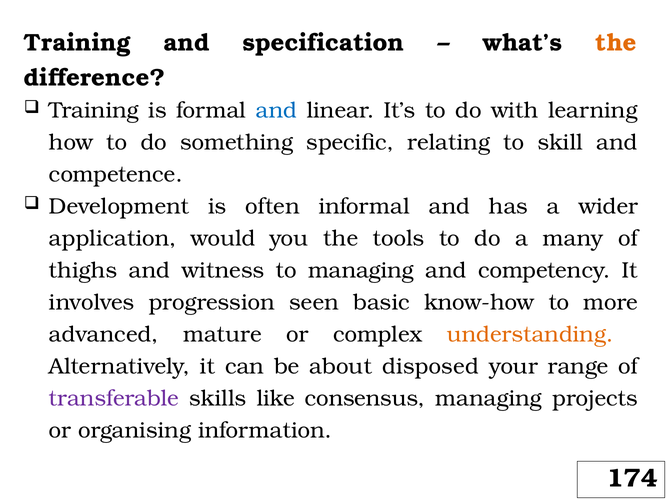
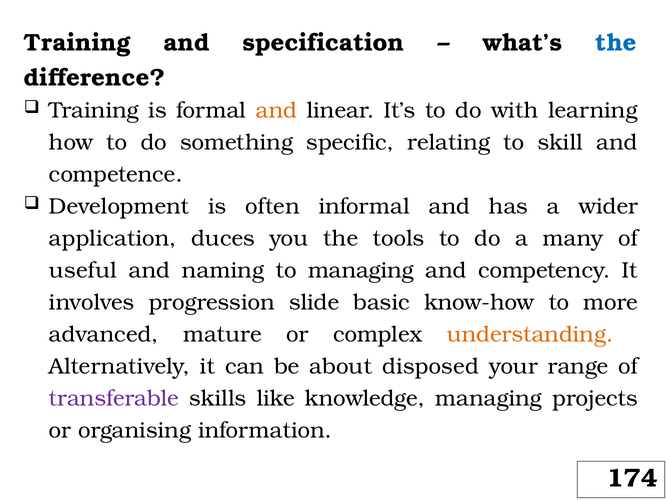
the at (616, 43) colour: orange -> blue
and at (276, 111) colour: blue -> orange
would: would -> duces
thighs: thighs -> useful
witness: witness -> naming
seen: seen -> slide
consensus: consensus -> knowledge
